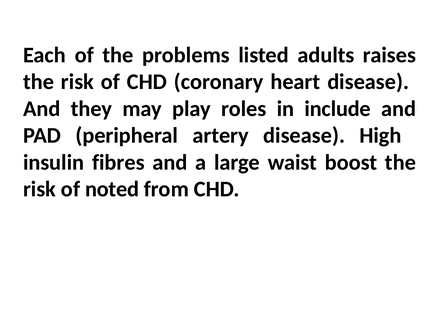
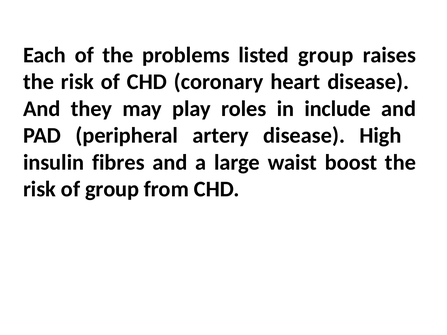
listed adults: adults -> group
of noted: noted -> group
